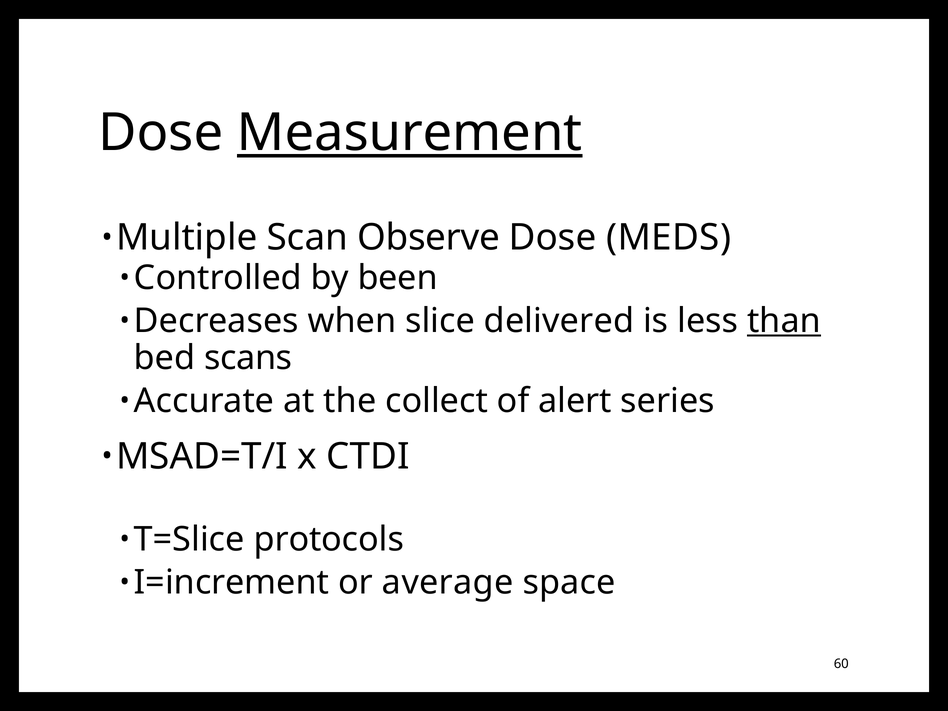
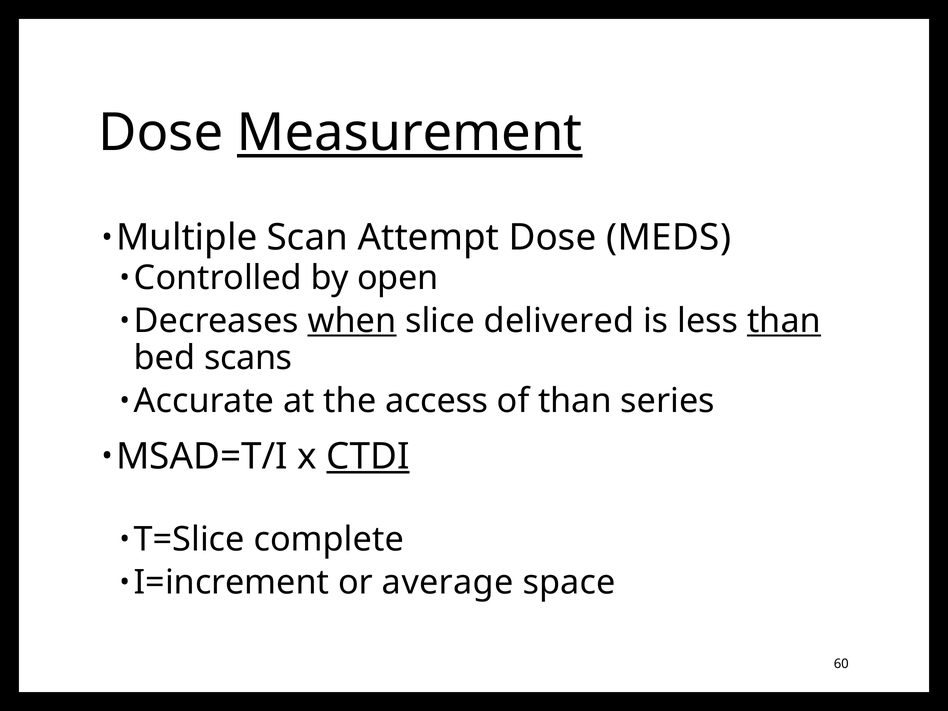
Observe: Observe -> Attempt
been: been -> open
when underline: none -> present
collect: collect -> access
of alert: alert -> than
CTDI underline: none -> present
protocols: protocols -> complete
